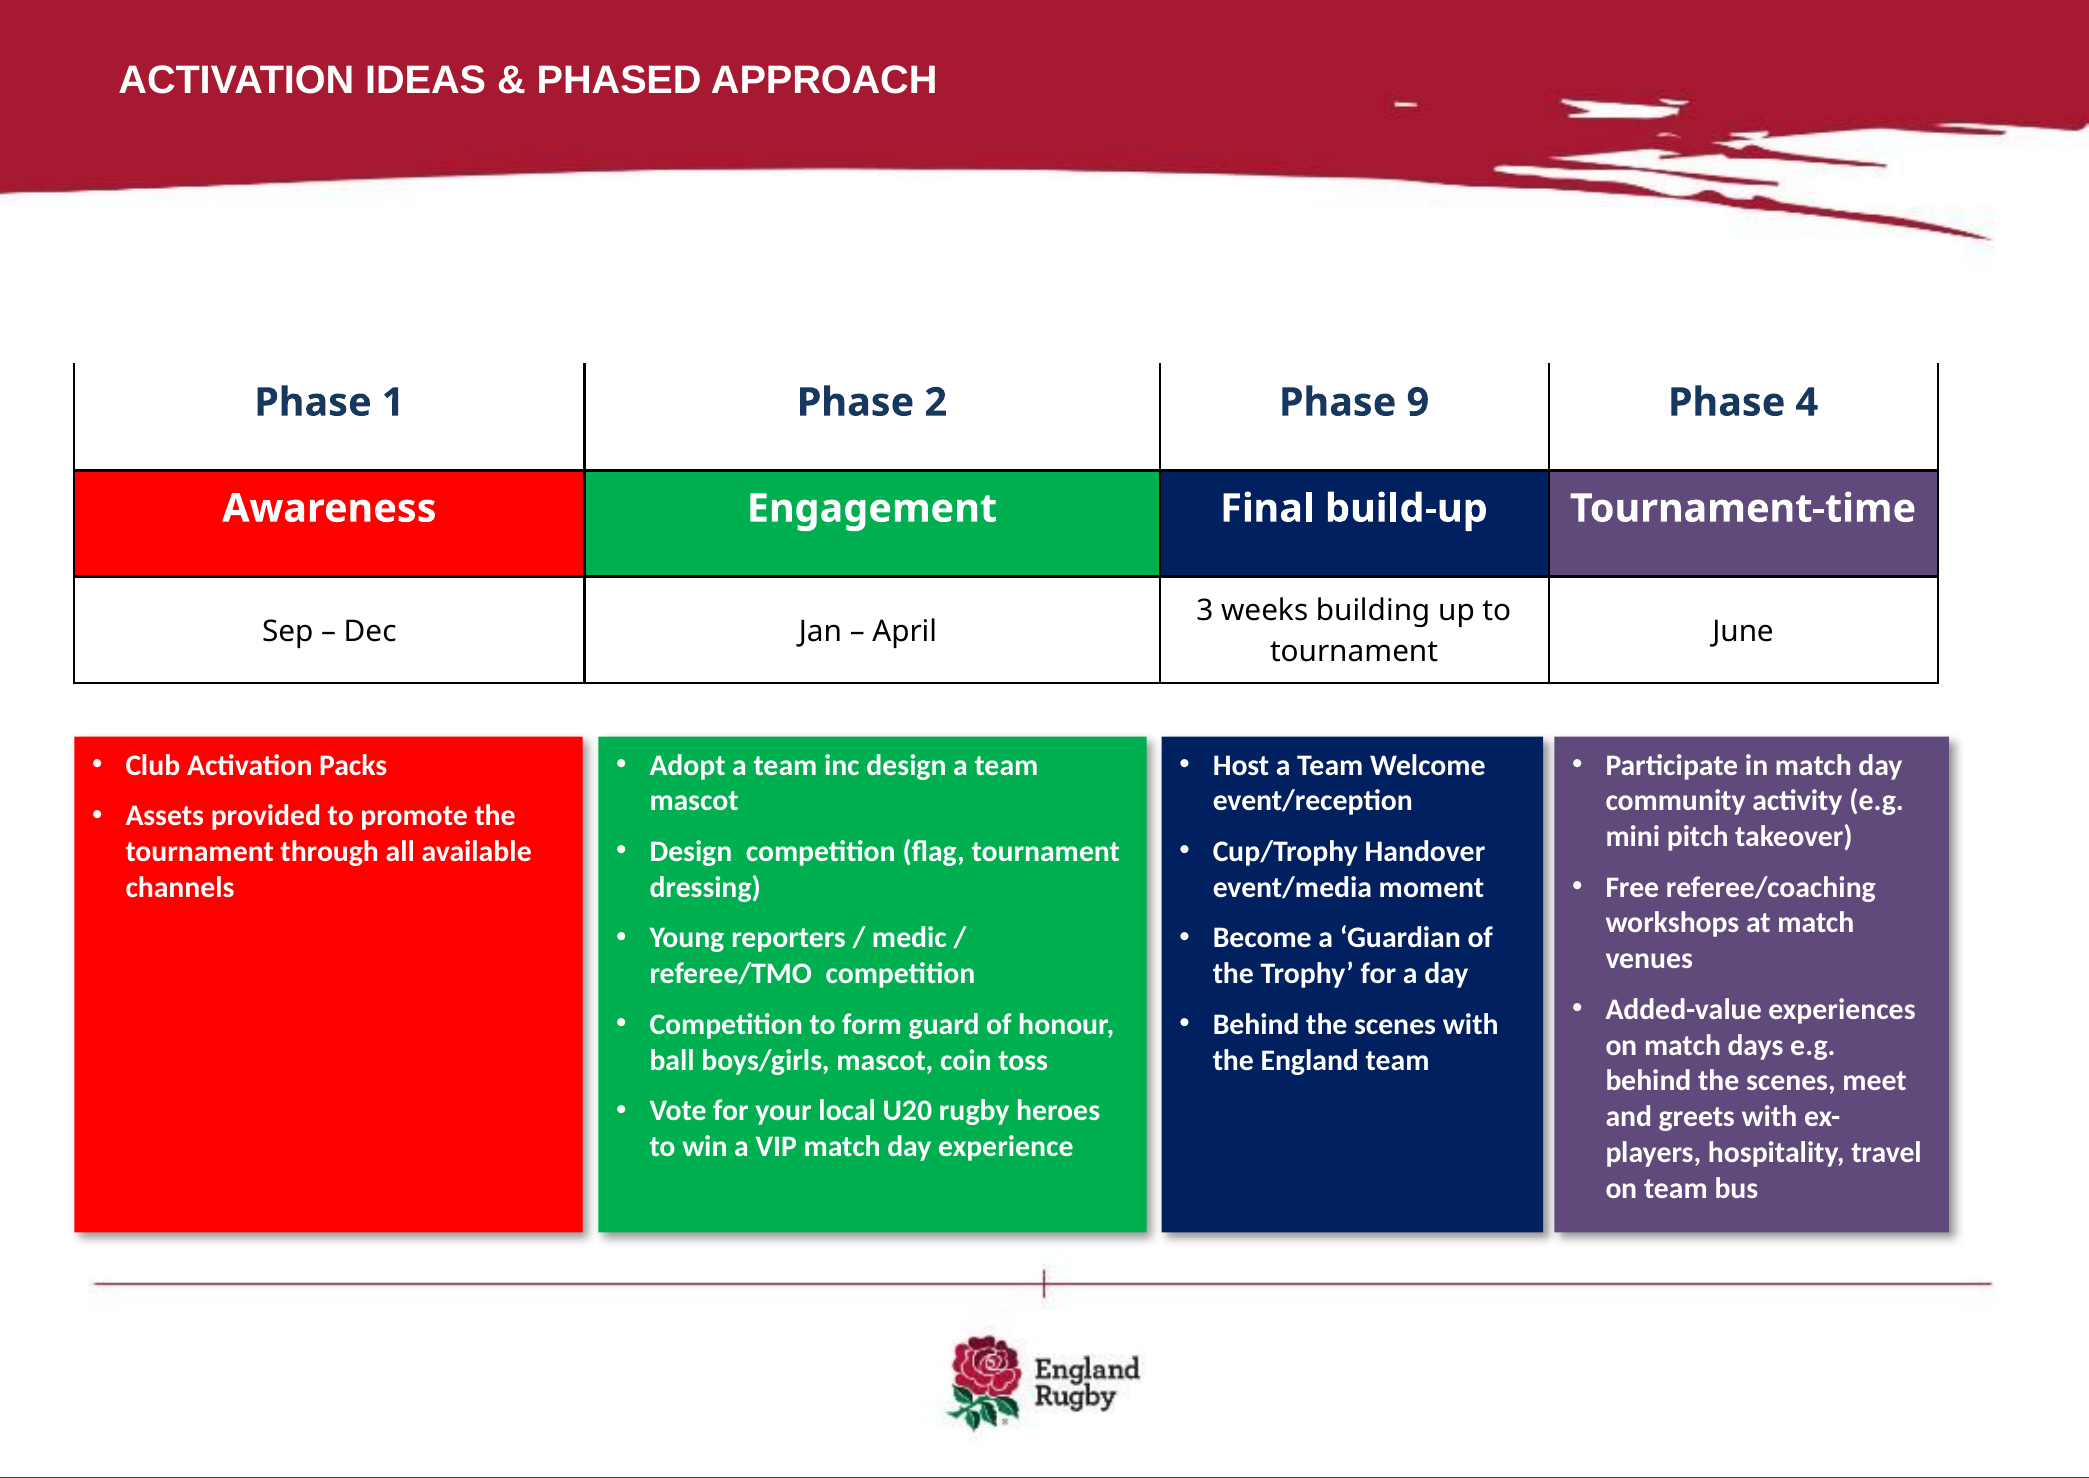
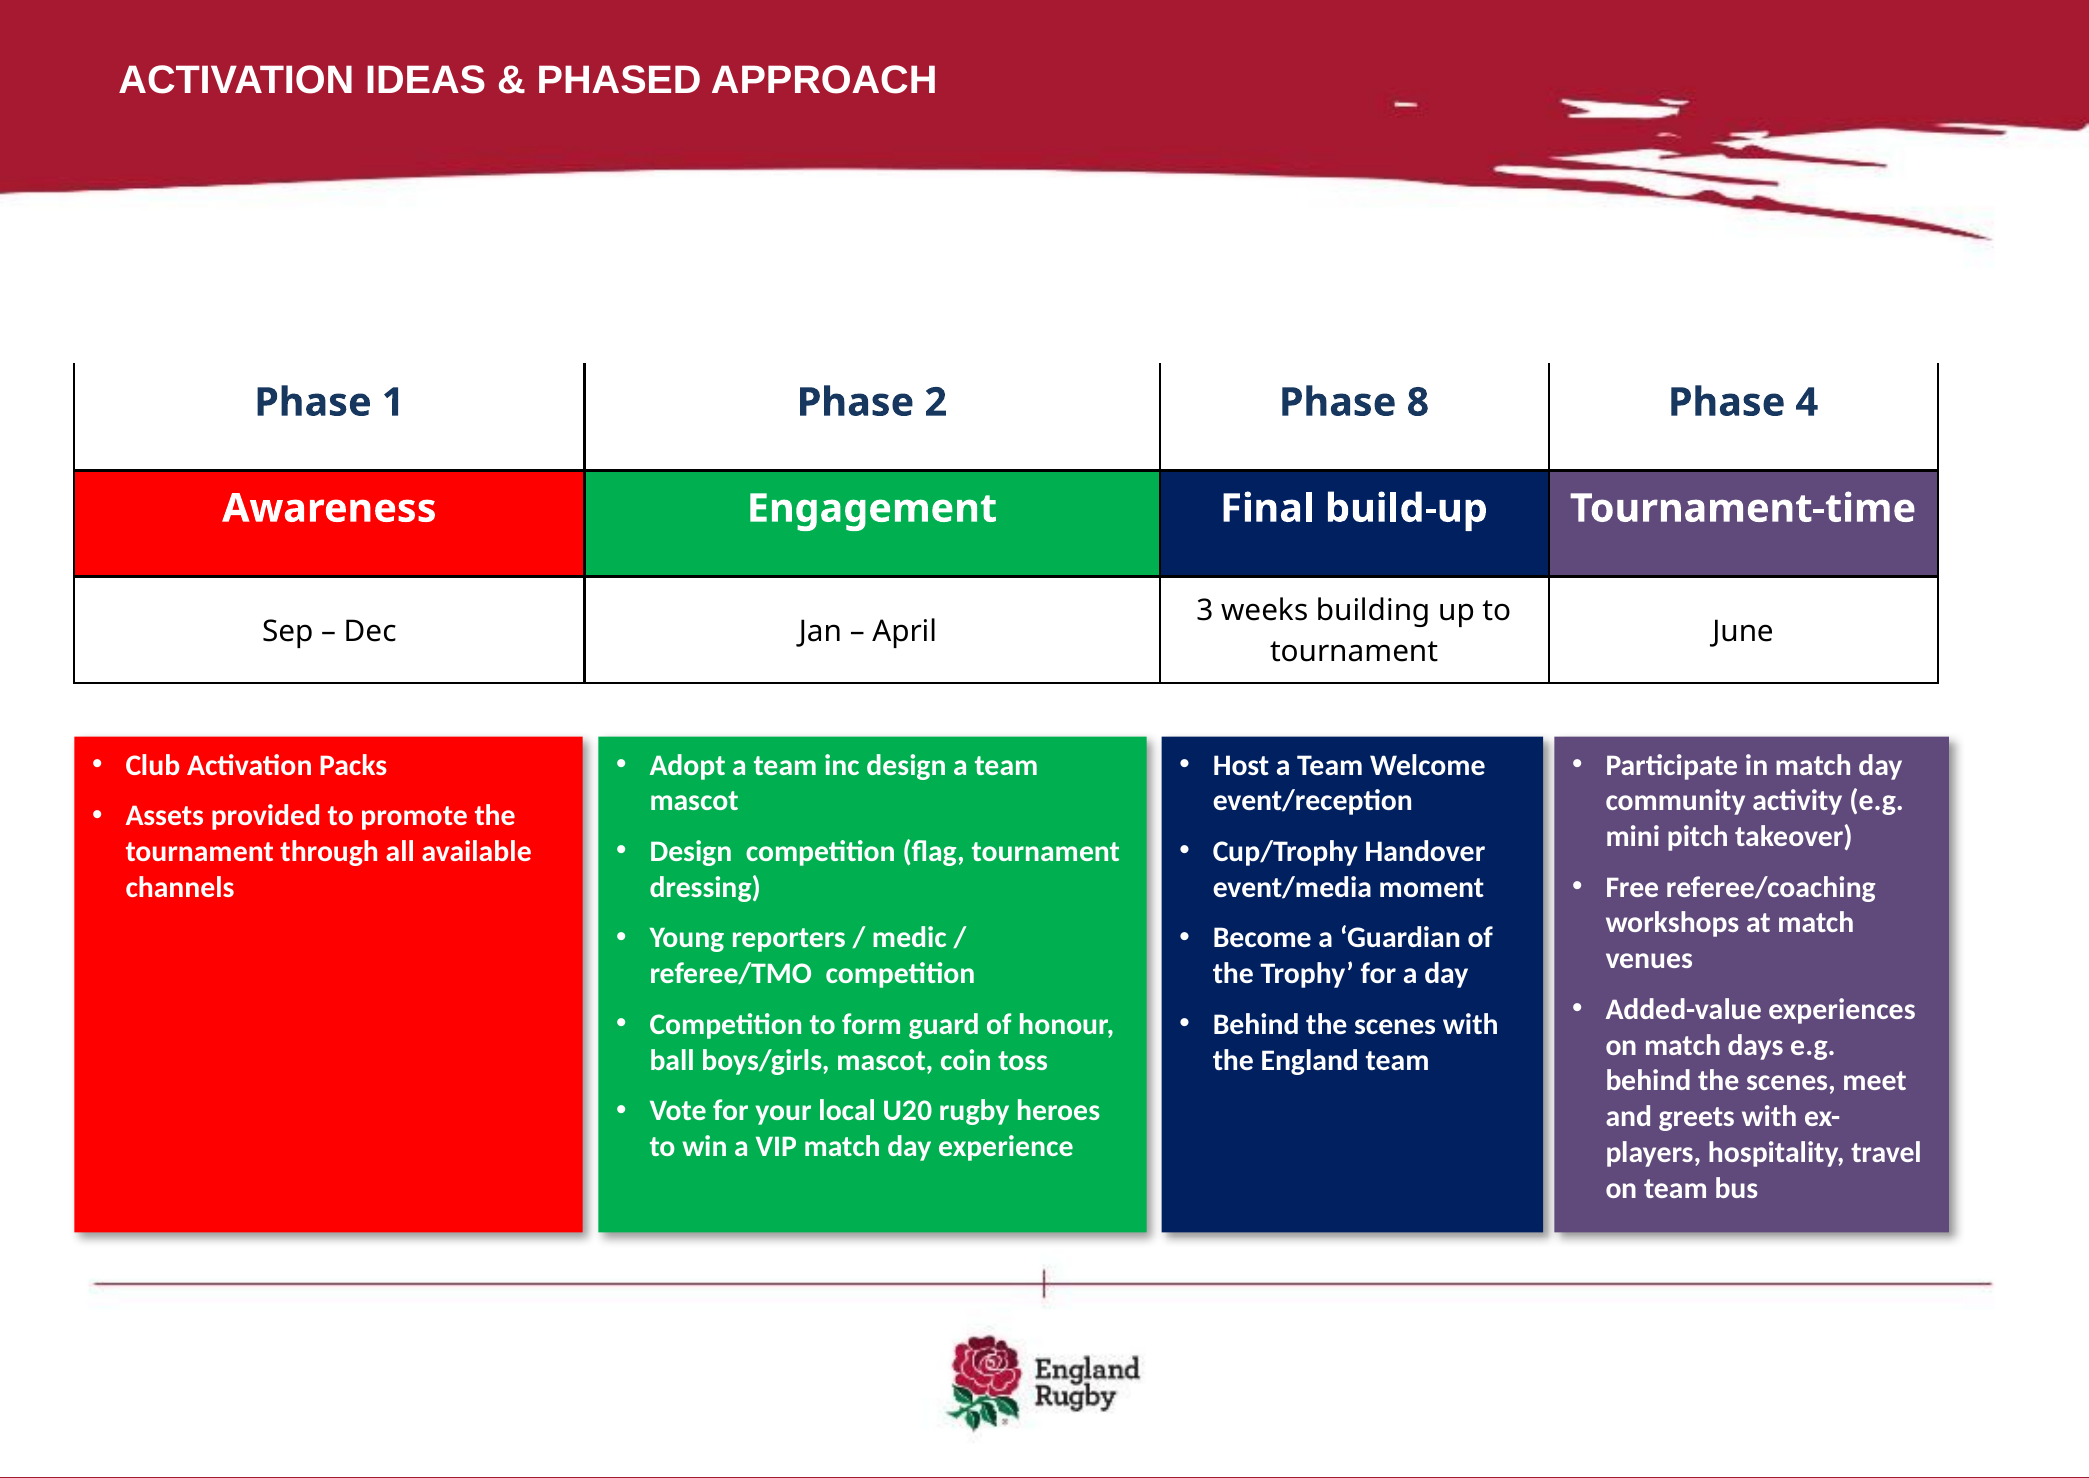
9: 9 -> 8
